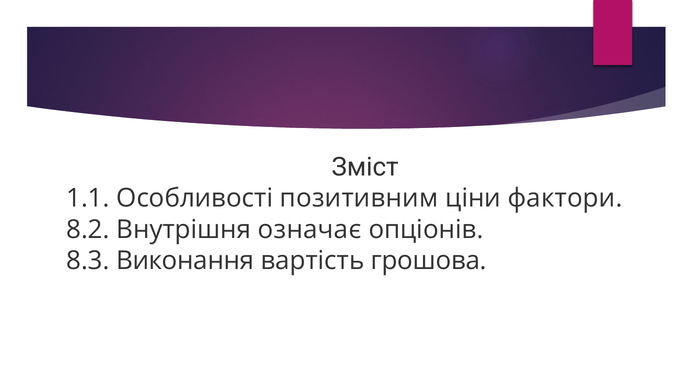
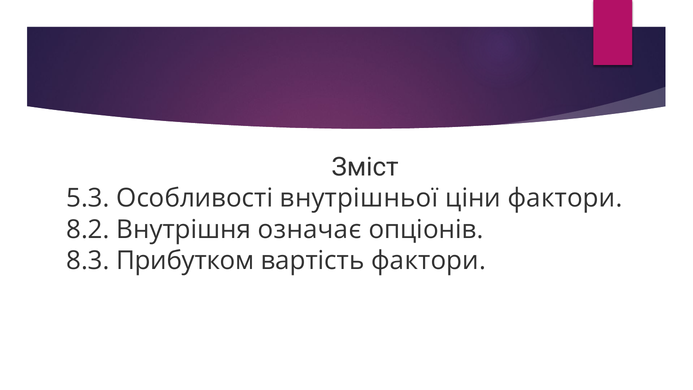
1.1: 1.1 -> 5.3
позитивним: позитивним -> внутрішньої
Виконання: Виконання -> Прибутком
вартість грошова: грошова -> фактори
